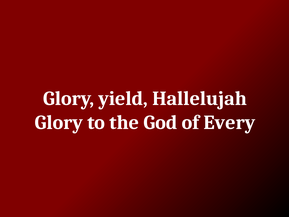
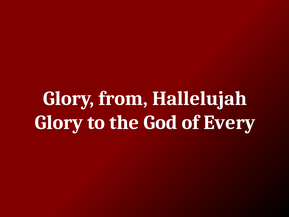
yield: yield -> from
